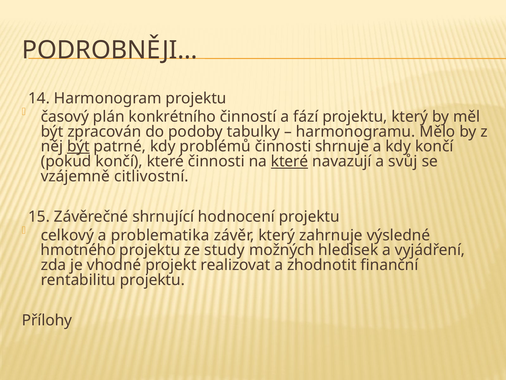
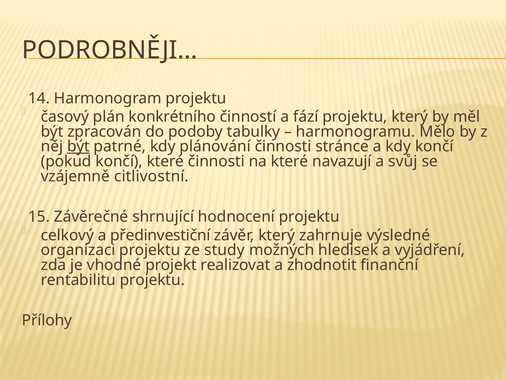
problémů: problémů -> plánování
shrnuje: shrnuje -> stránce
které at (290, 161) underline: present -> none
problematika: problematika -> předinvestiční
hmotného: hmotného -> organizaci
